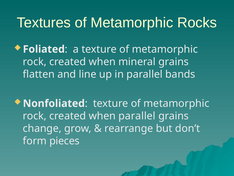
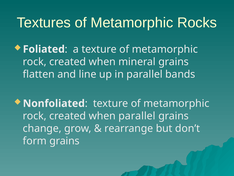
form pieces: pieces -> grains
